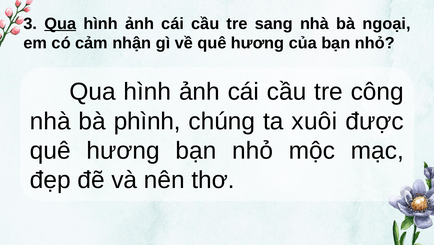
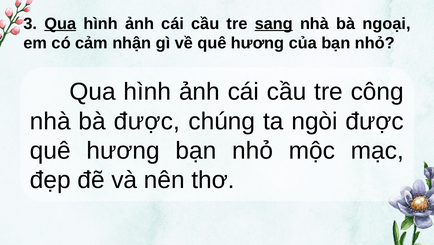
sang underline: none -> present
bà phình: phình -> được
xuôi: xuôi -> ngòi
